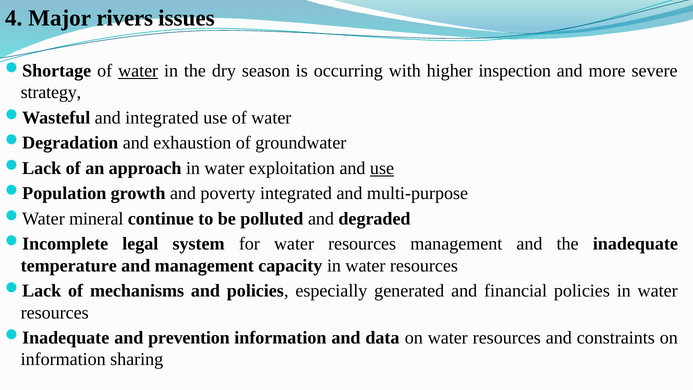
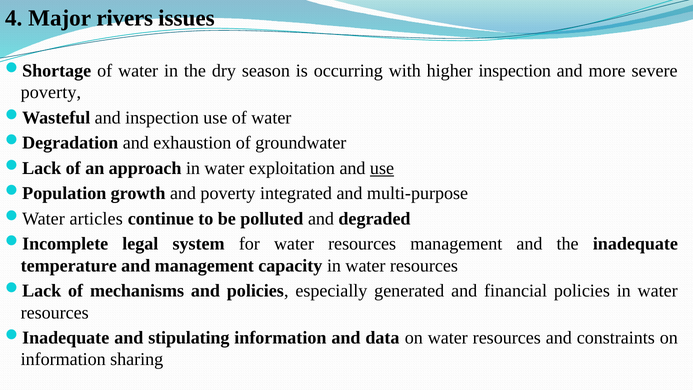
water at (138, 71) underline: present -> none
strategy at (51, 92): strategy -> poverty
and integrated: integrated -> inspection
mineral: mineral -> articles
prevention: prevention -> stipulating
